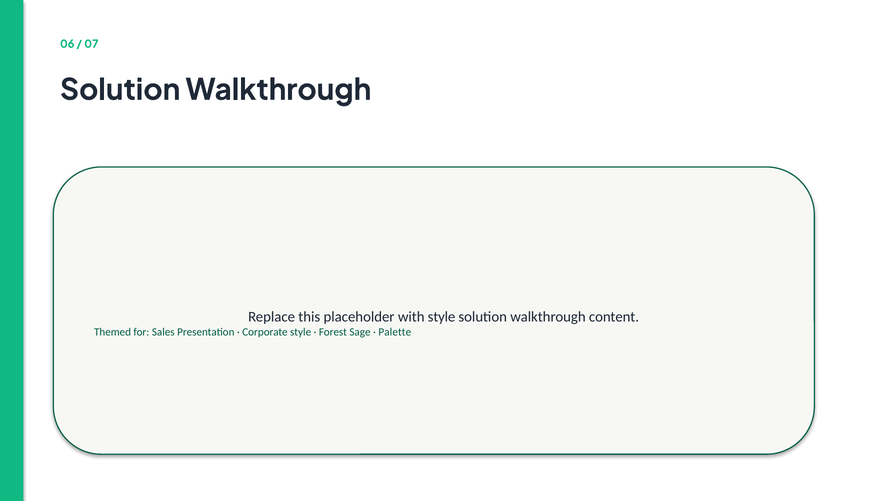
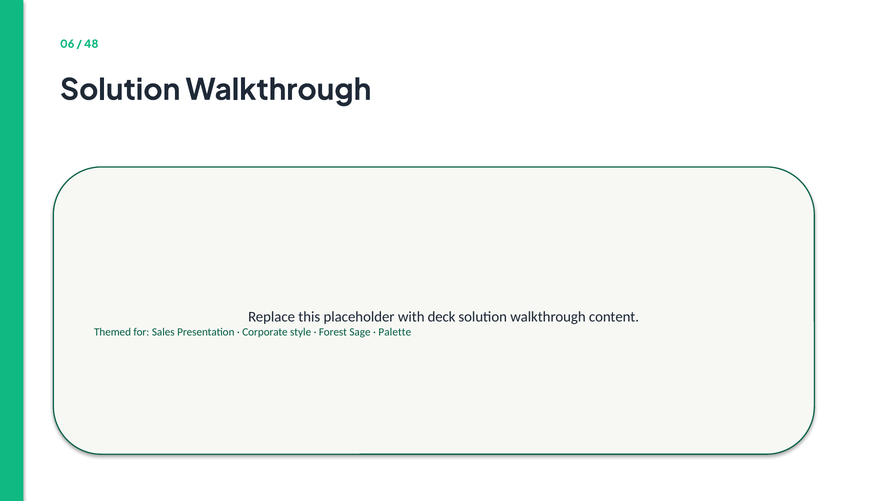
07: 07 -> 48
with style: style -> deck
